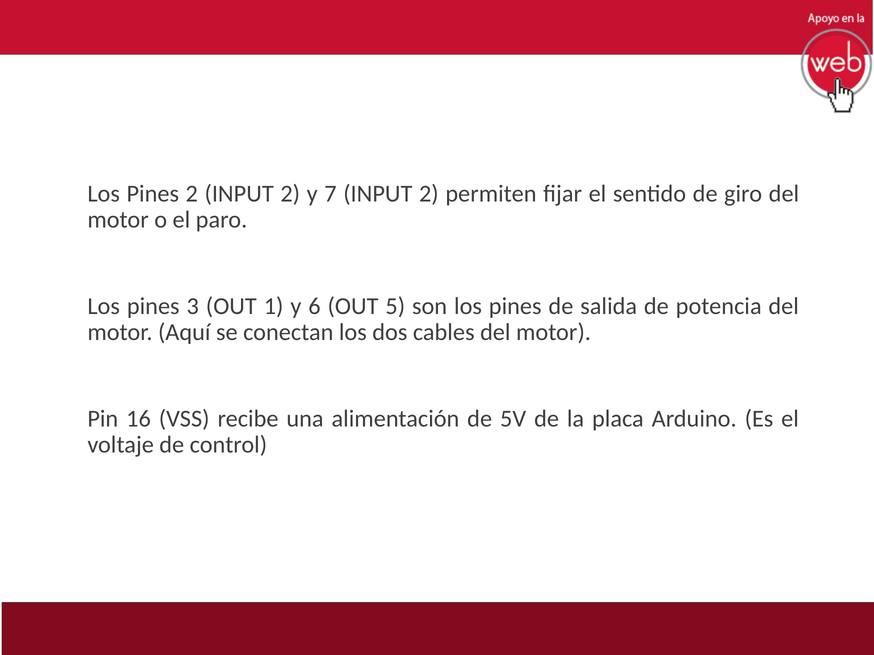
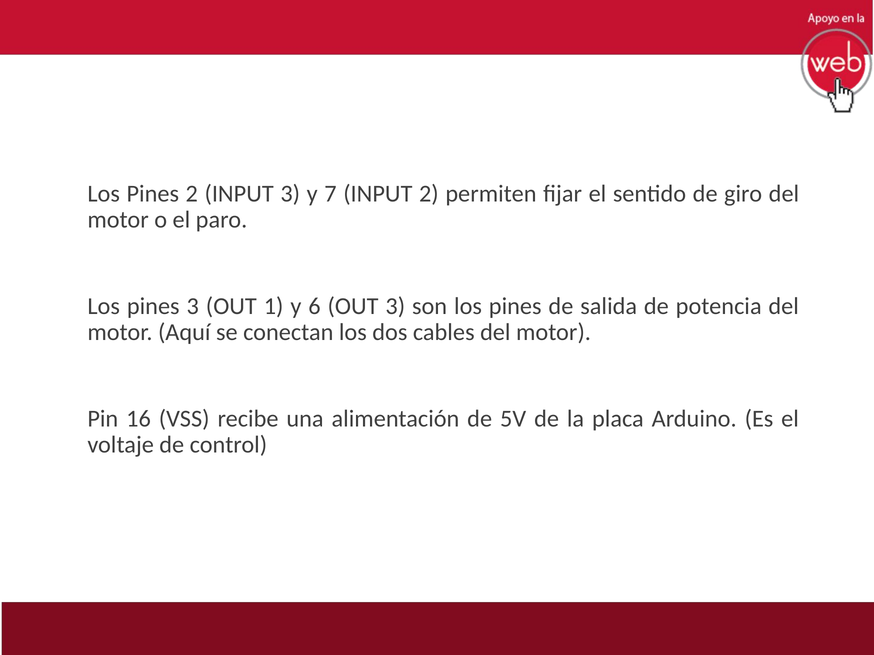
2 INPUT 2: 2 -> 3
OUT 5: 5 -> 3
